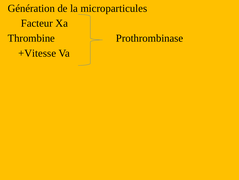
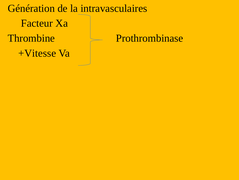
microparticules: microparticules -> intravasculaires
